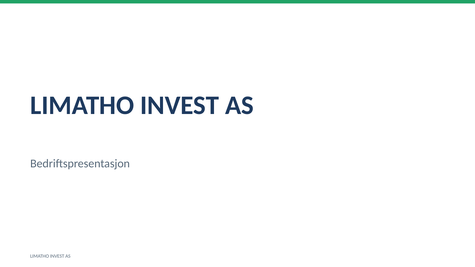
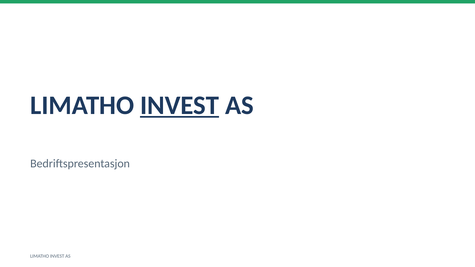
INVEST at (180, 105) underline: none -> present
